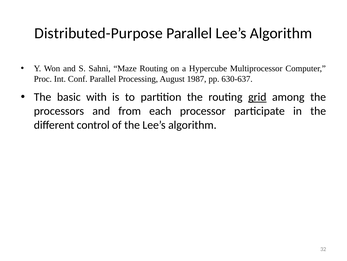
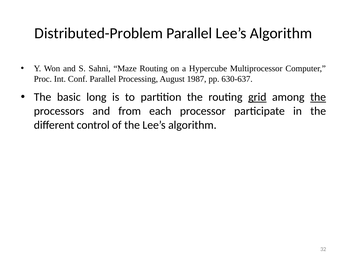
Distributed-Purpose: Distributed-Purpose -> Distributed-Problem
with: with -> long
the at (318, 97) underline: none -> present
